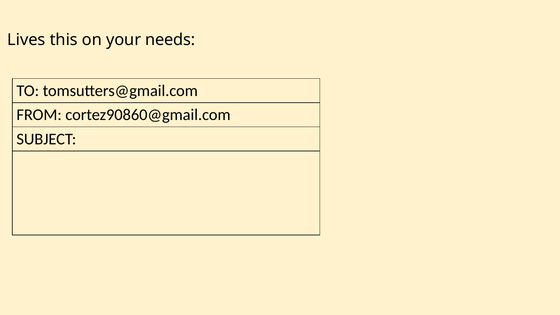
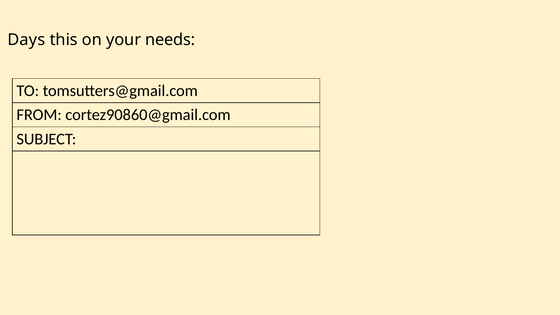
Lives: Lives -> Days
